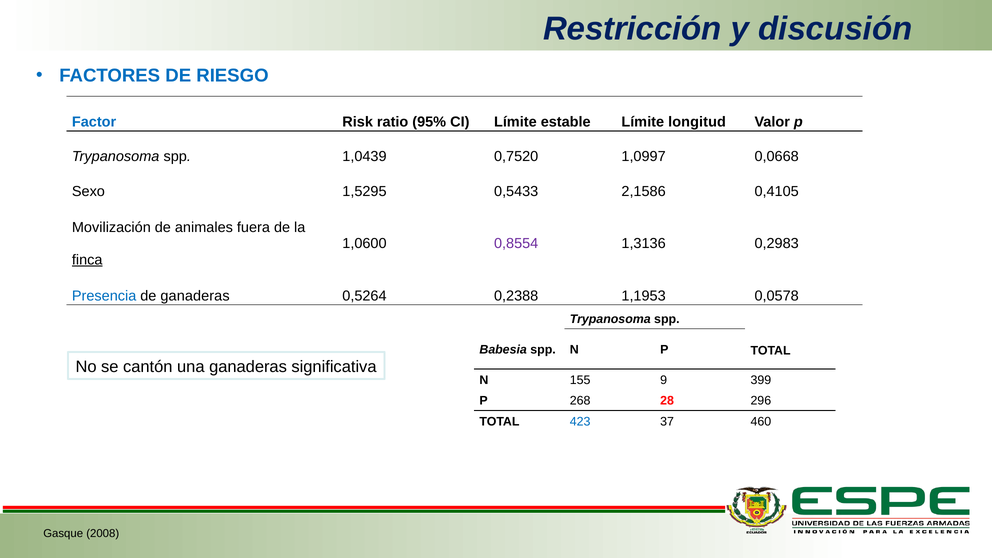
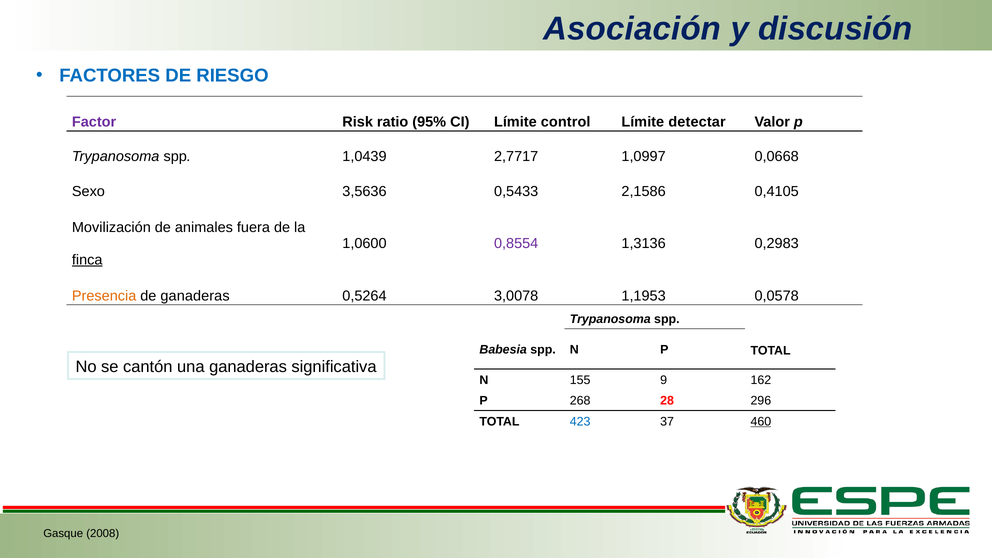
Restricción: Restricción -> Asociación
Factor colour: blue -> purple
estable: estable -> control
longitud: longitud -> detectar
0,7520: 0,7520 -> 2,7717
1,5295: 1,5295 -> 3,5636
Presencia colour: blue -> orange
0,2388: 0,2388 -> 3,0078
399: 399 -> 162
460 underline: none -> present
